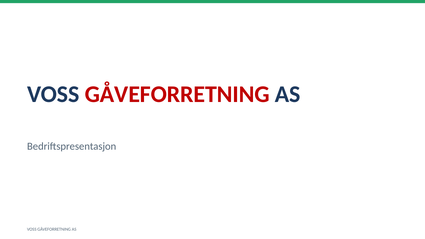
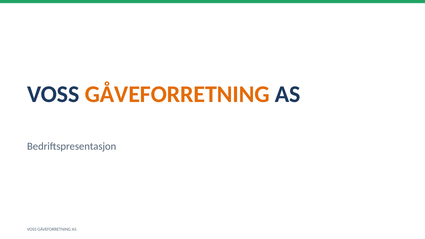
GÅVEFORRETNING at (177, 94) colour: red -> orange
